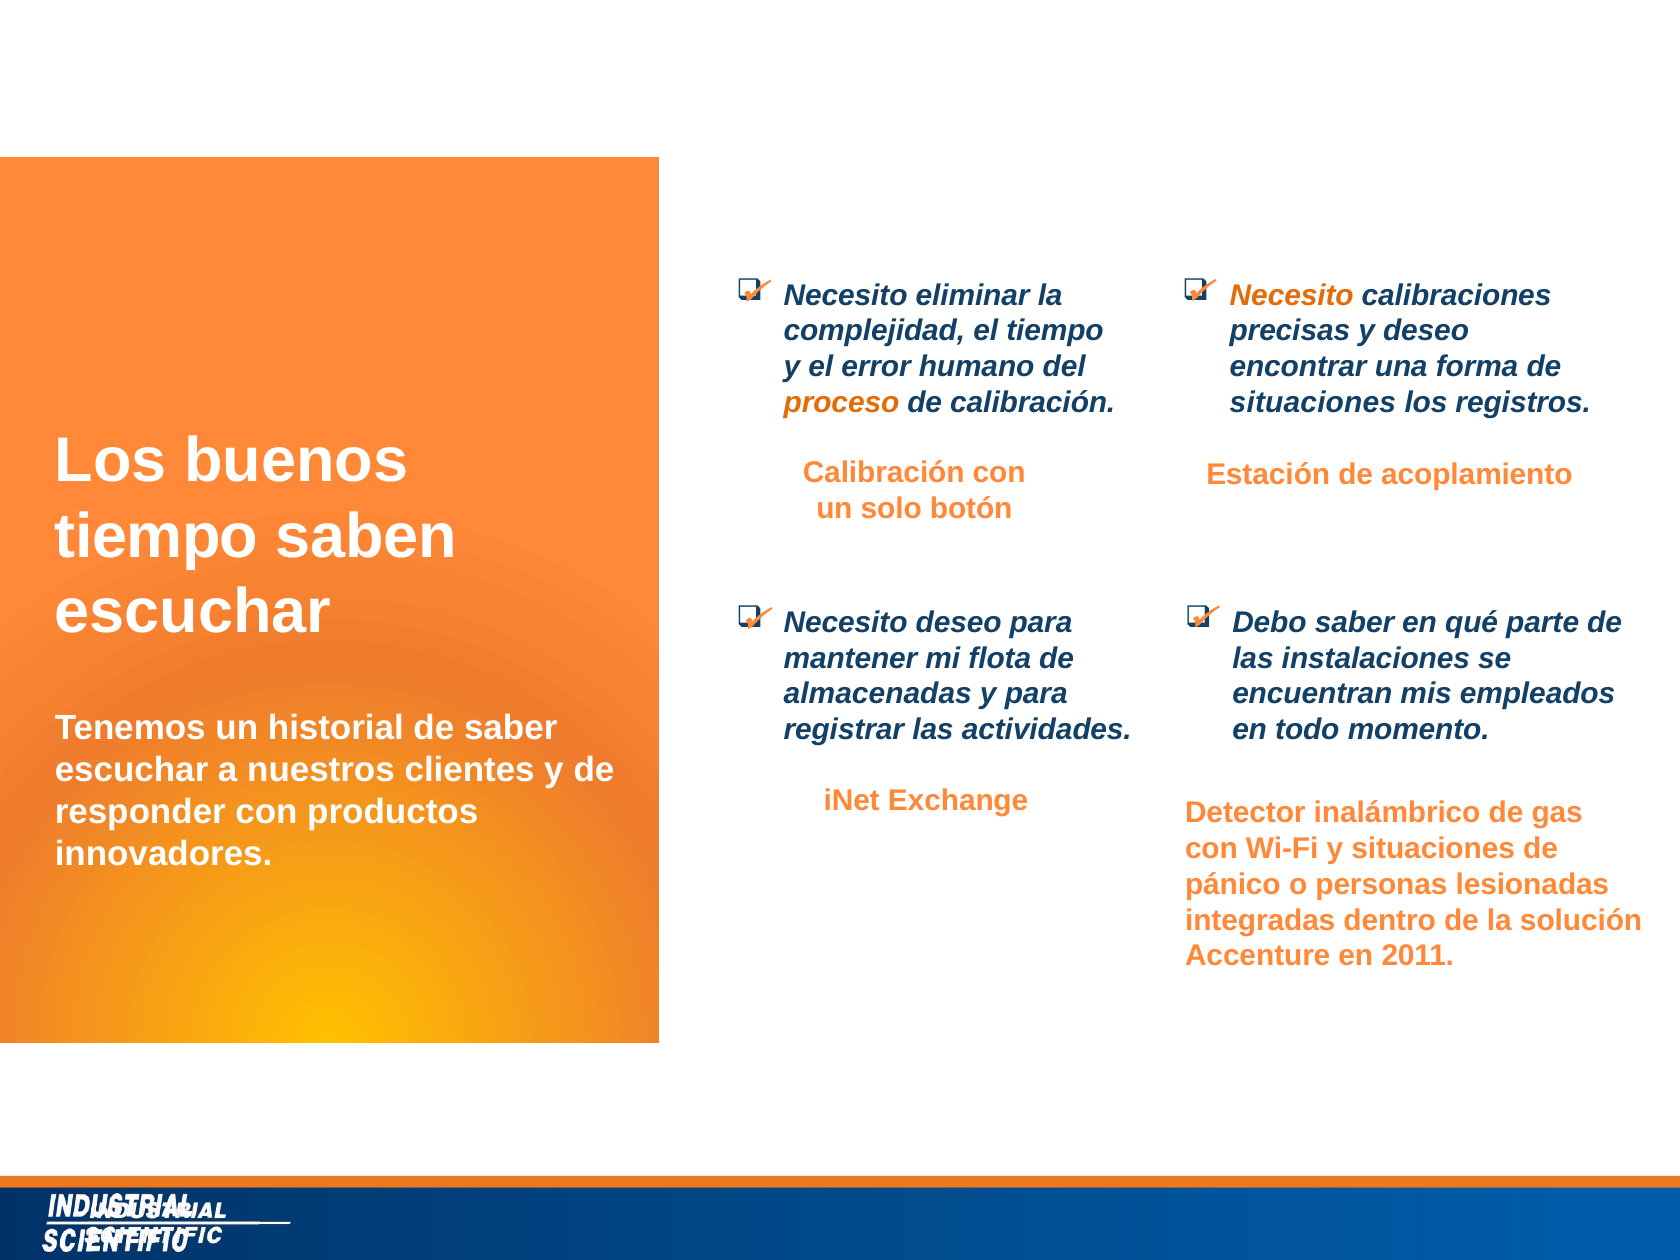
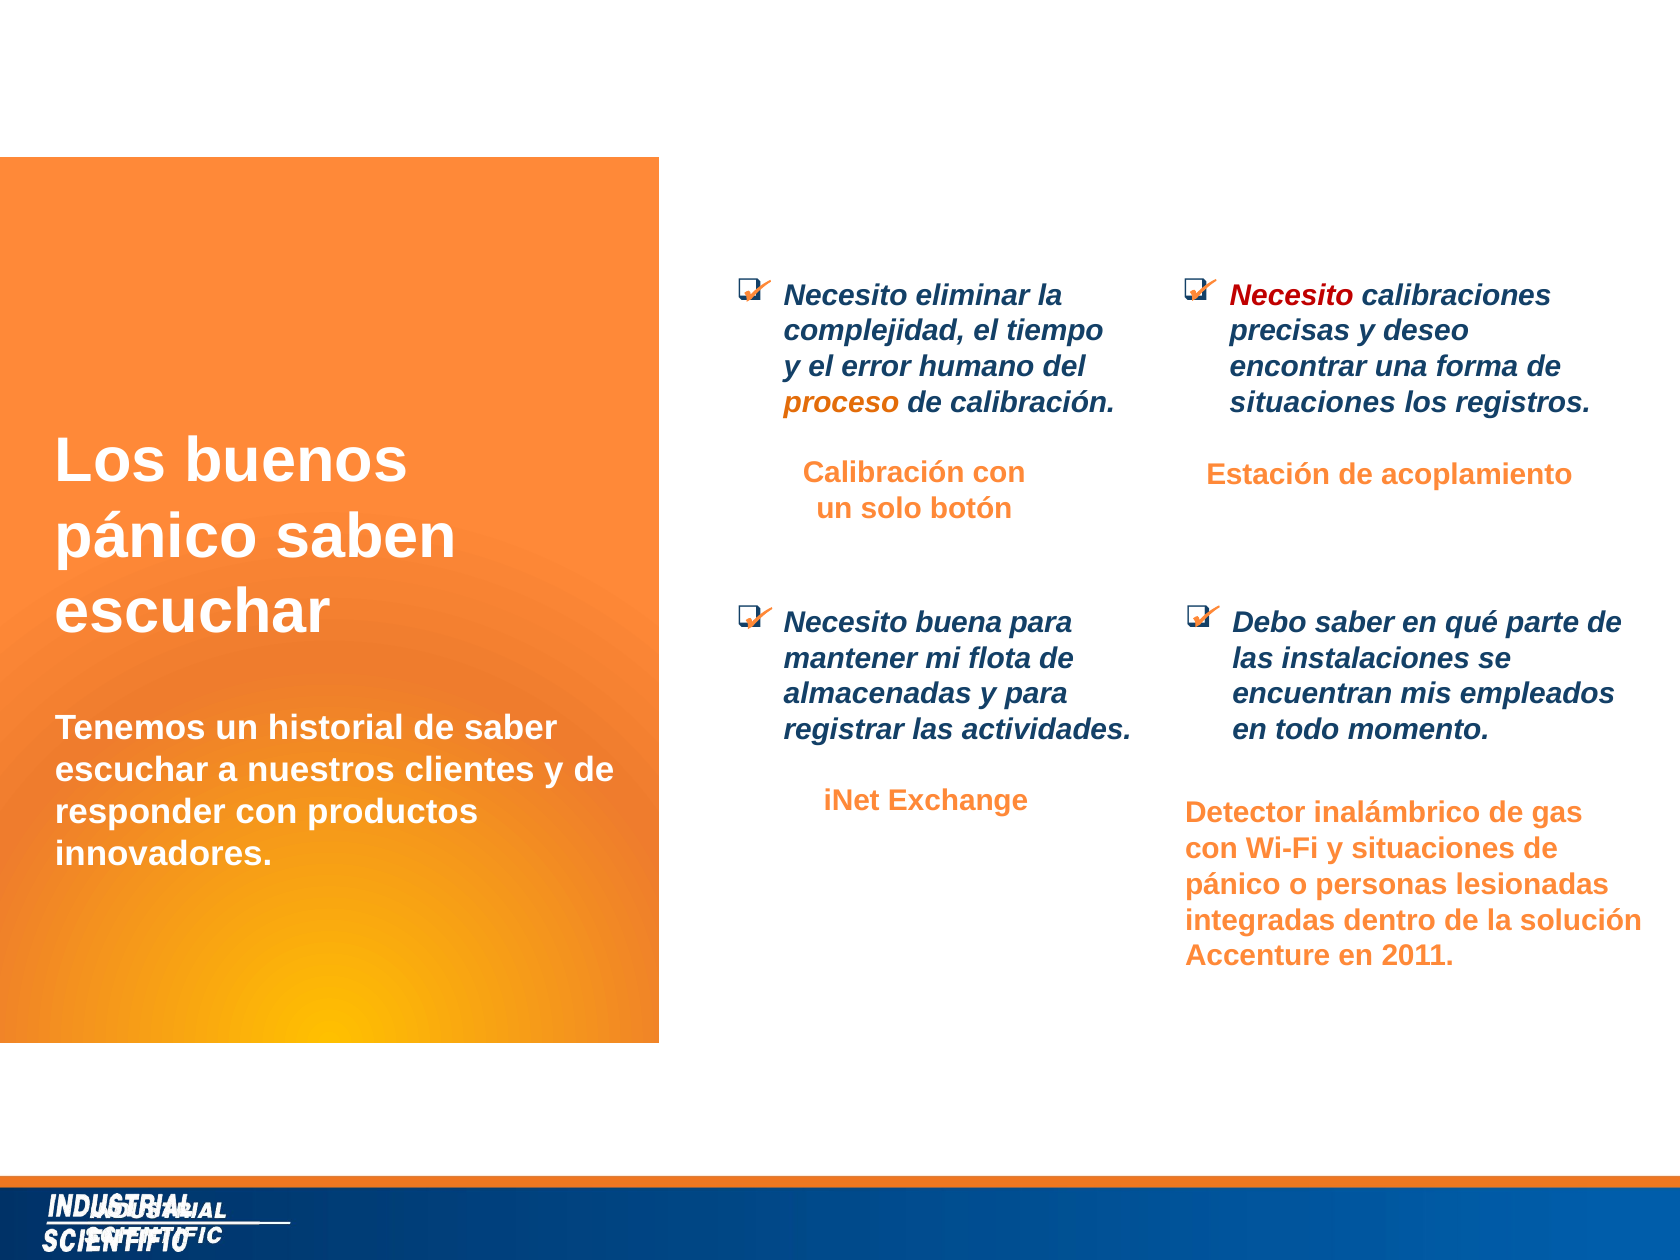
Necesito at (1292, 295) colour: orange -> red
tiempo at (157, 537): tiempo -> pánico
Necesito deseo: deseo -> buena
